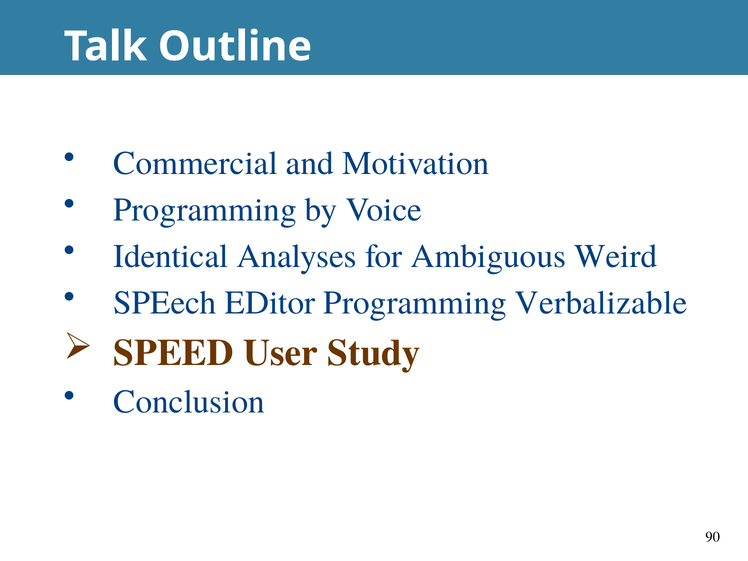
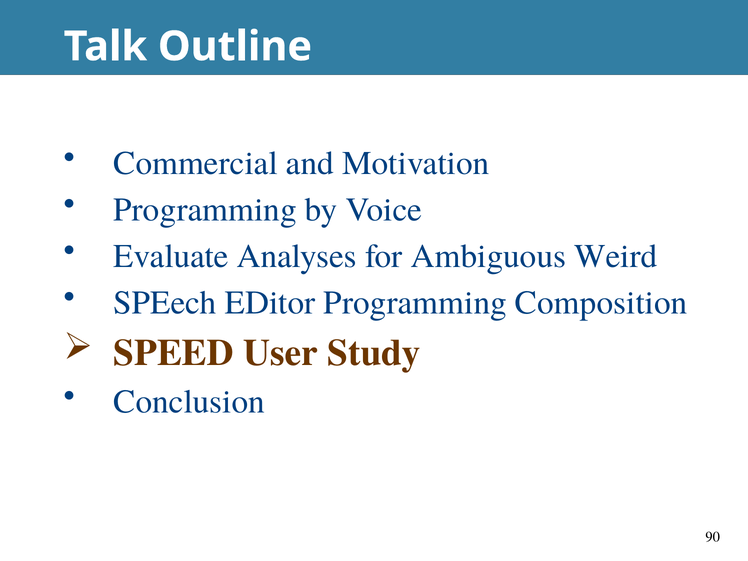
Identical: Identical -> Evaluate
Verbalizable: Verbalizable -> Composition
